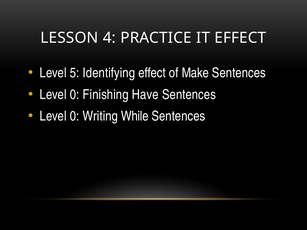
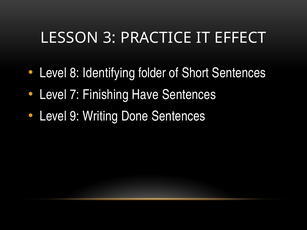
4: 4 -> 3
5: 5 -> 8
Identifying effect: effect -> folder
Make: Make -> Short
0 at (75, 95): 0 -> 7
0 at (75, 116): 0 -> 9
While: While -> Done
